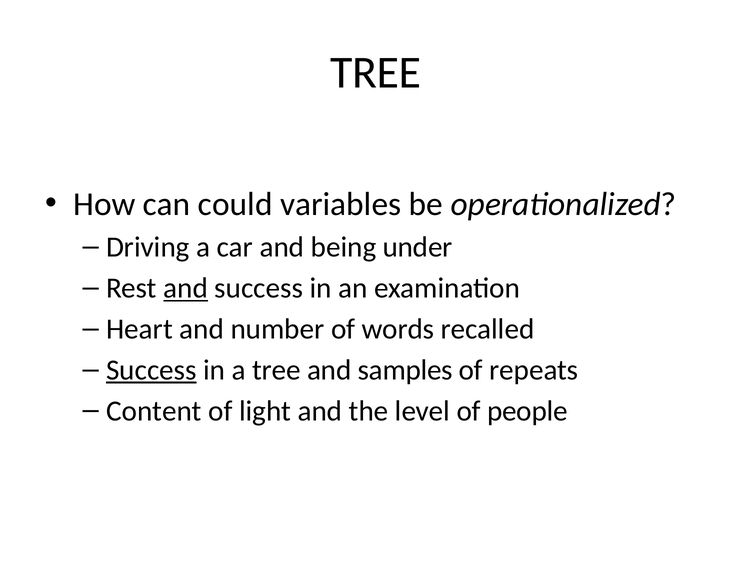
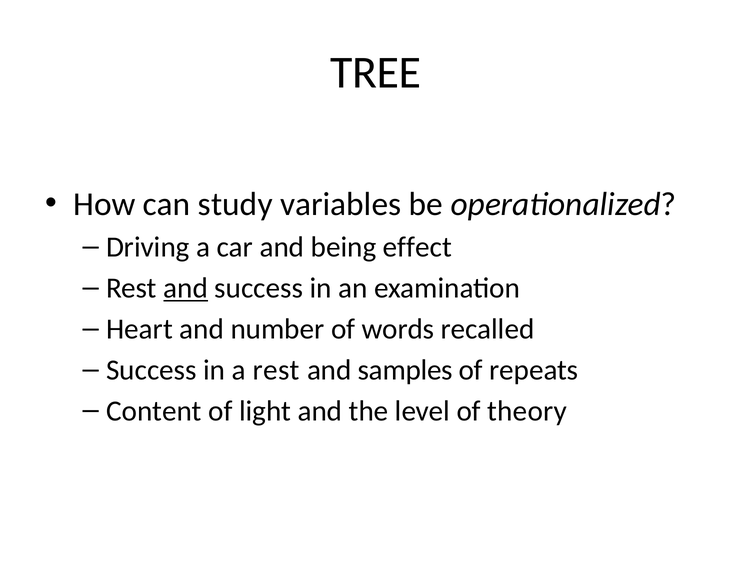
could: could -> study
under: under -> effect
Success at (151, 370) underline: present -> none
a tree: tree -> rest
people: people -> theory
